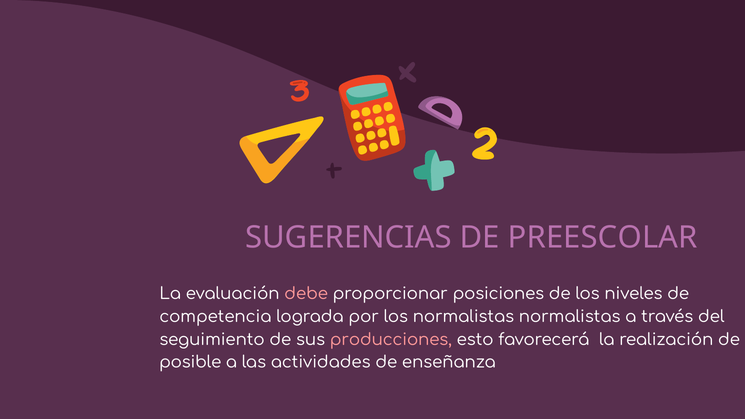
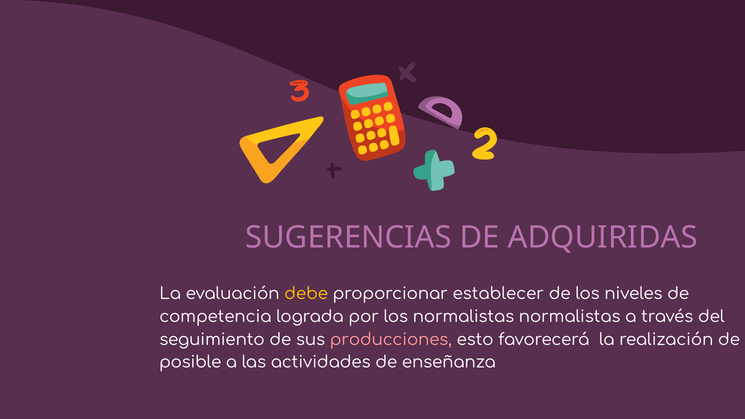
PREESCOLAR: PREESCOLAR -> ADQUIRIDAS
debe colour: pink -> yellow
posiciones: posiciones -> establecer
